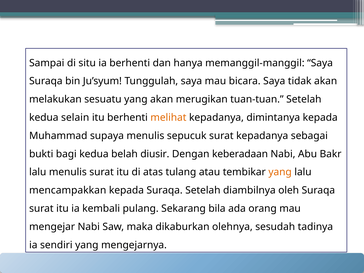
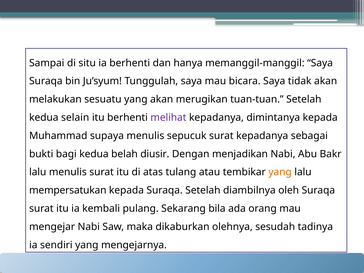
melihat colour: orange -> purple
keberadaan: keberadaan -> menjadikan
mencampakkan: mencampakkan -> mempersatukan
